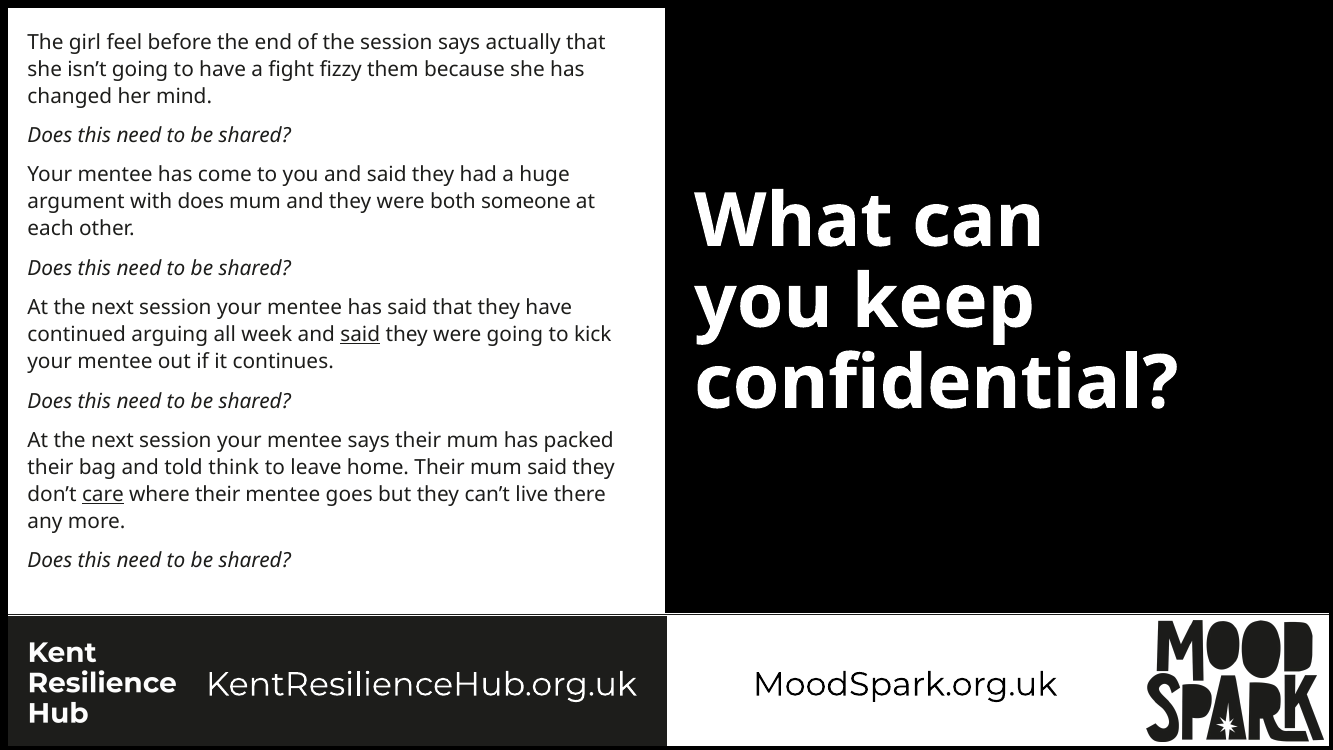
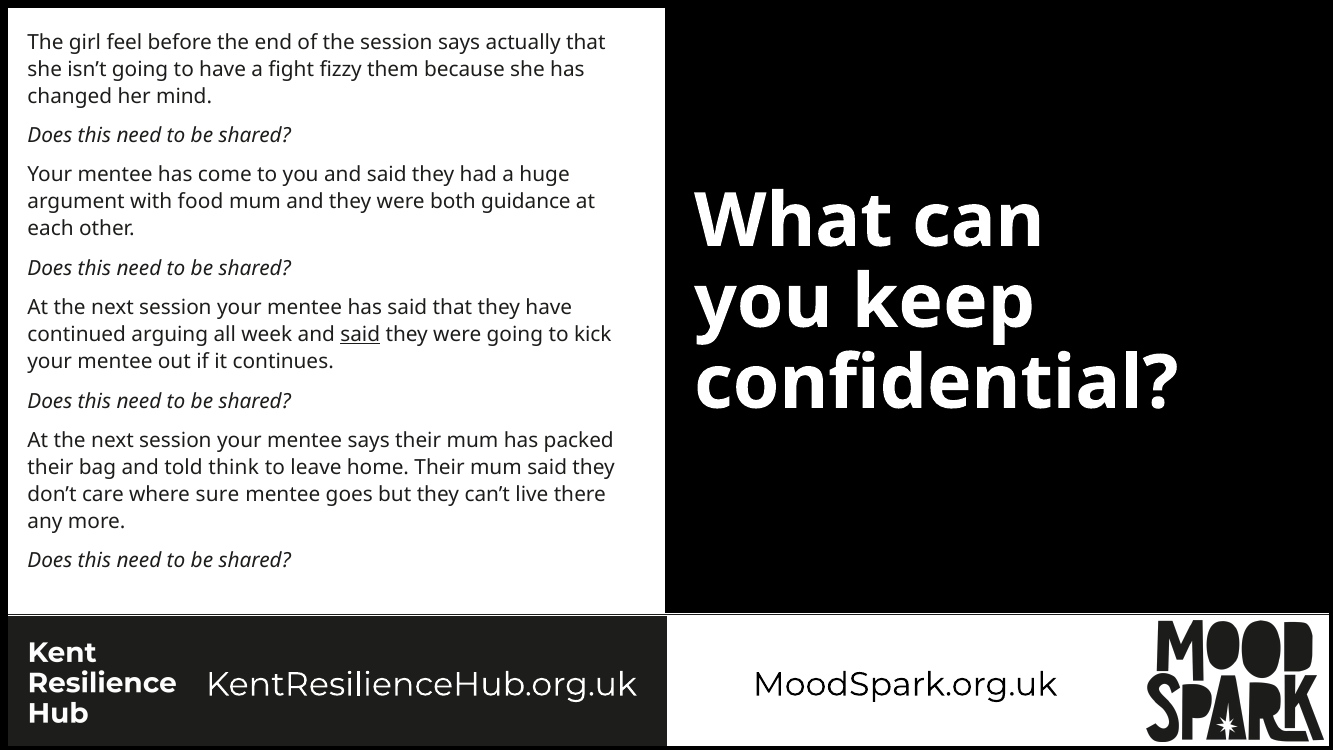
with does: does -> food
someone: someone -> guidance
care underline: present -> none
where their: their -> sure
